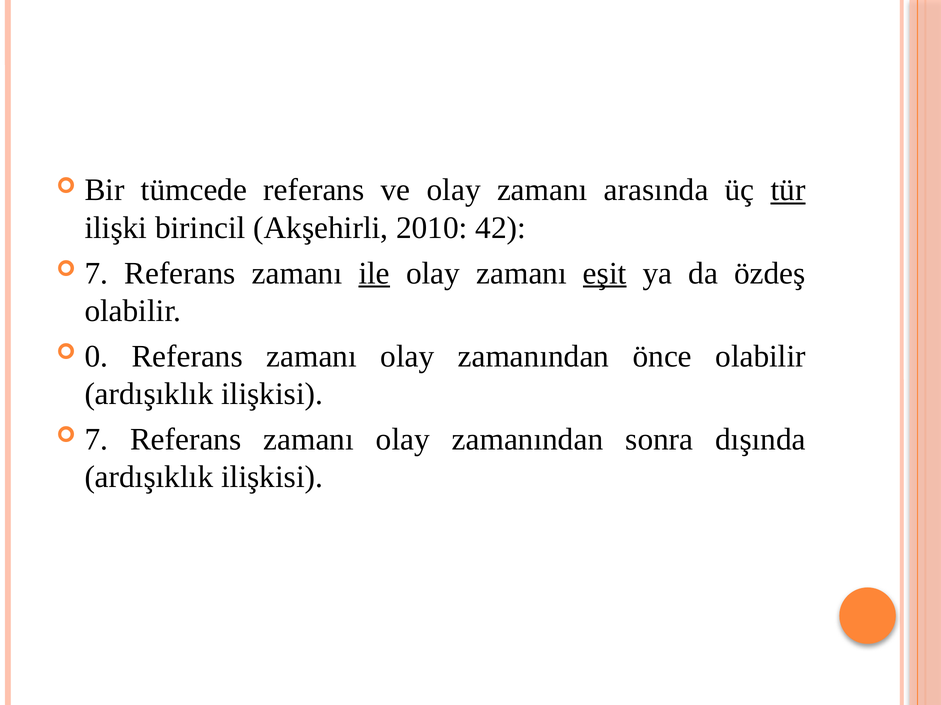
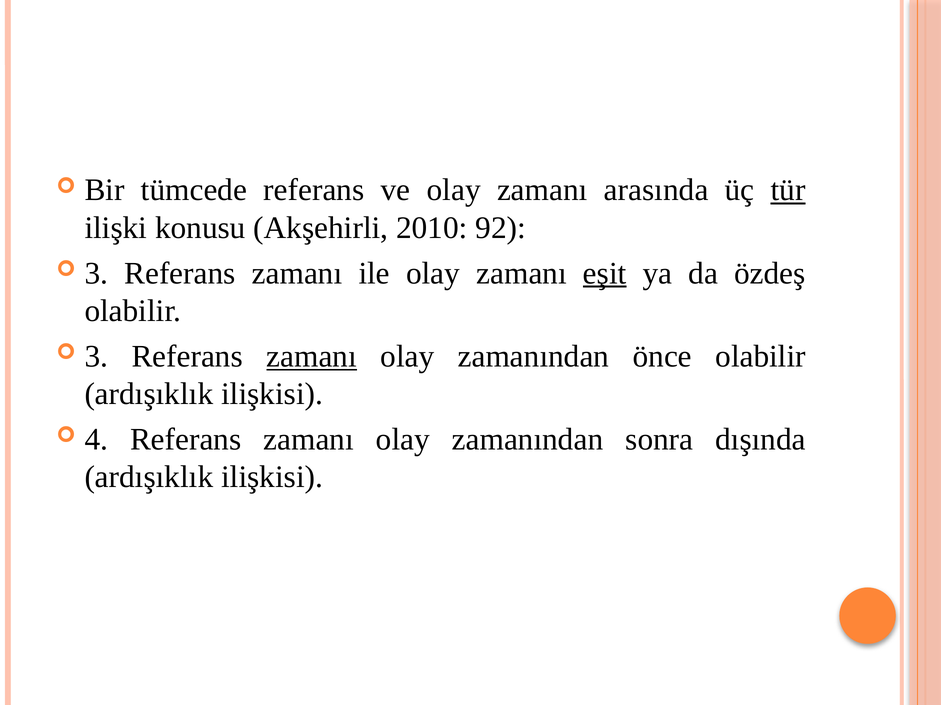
birincil: birincil -> konusu
42: 42 -> 92
7 at (96, 273): 7 -> 3
ile underline: present -> none
0 at (96, 357): 0 -> 3
zamanı at (312, 357) underline: none -> present
7 at (96, 440): 7 -> 4
